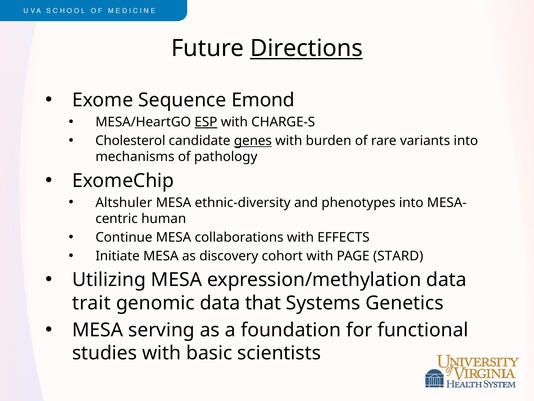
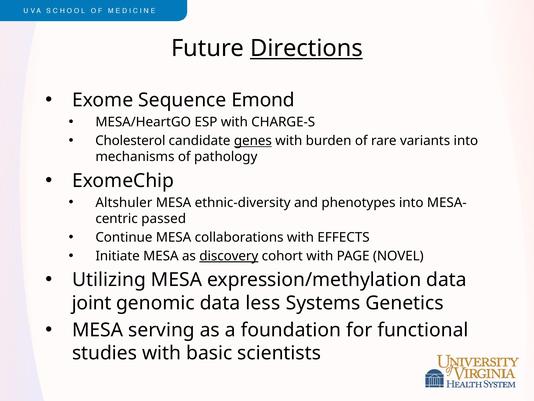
ESP underline: present -> none
human: human -> passed
discovery underline: none -> present
STARD: STARD -> NOVEL
trait: trait -> joint
that: that -> less
